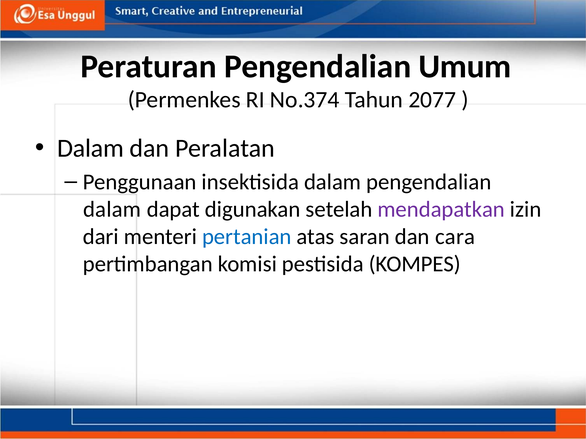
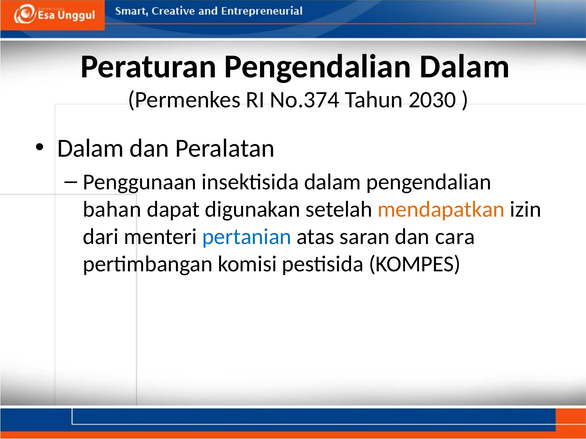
Pengendalian Umum: Umum -> Dalam
2077: 2077 -> 2030
dalam at (112, 210): dalam -> bahan
mendapatkan colour: purple -> orange
